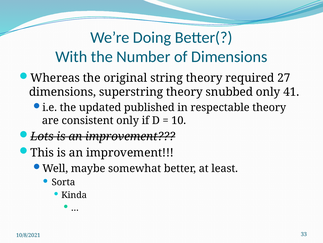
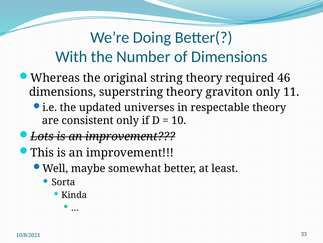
27: 27 -> 46
snubbed: snubbed -> graviton
41: 41 -> 11
published: published -> universes
